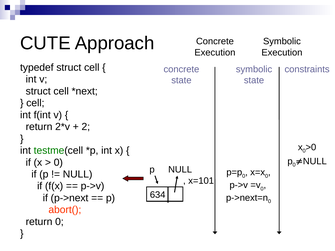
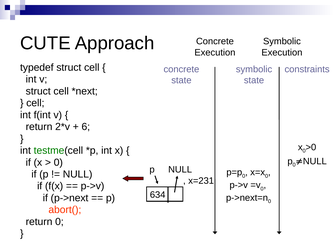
2: 2 -> 6
x=101: x=101 -> x=231
